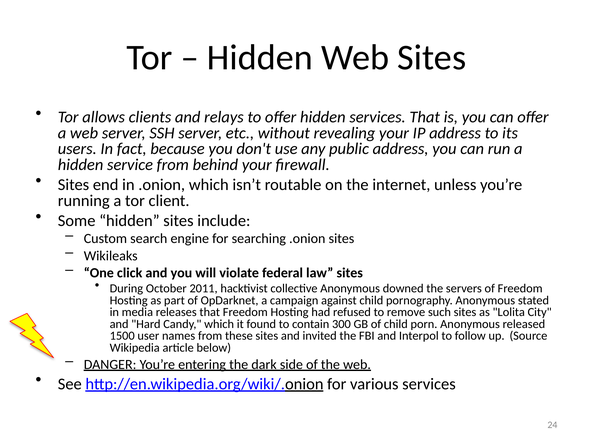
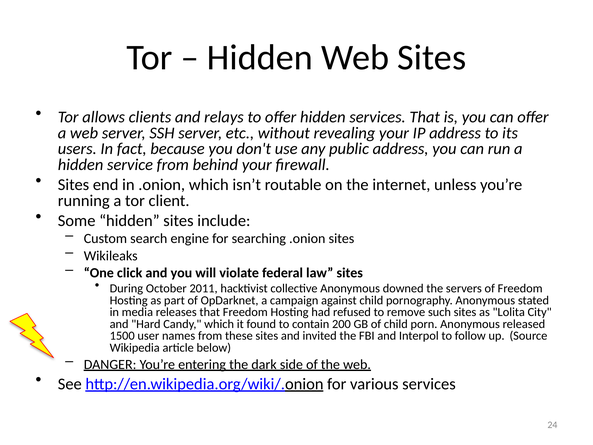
300: 300 -> 200
